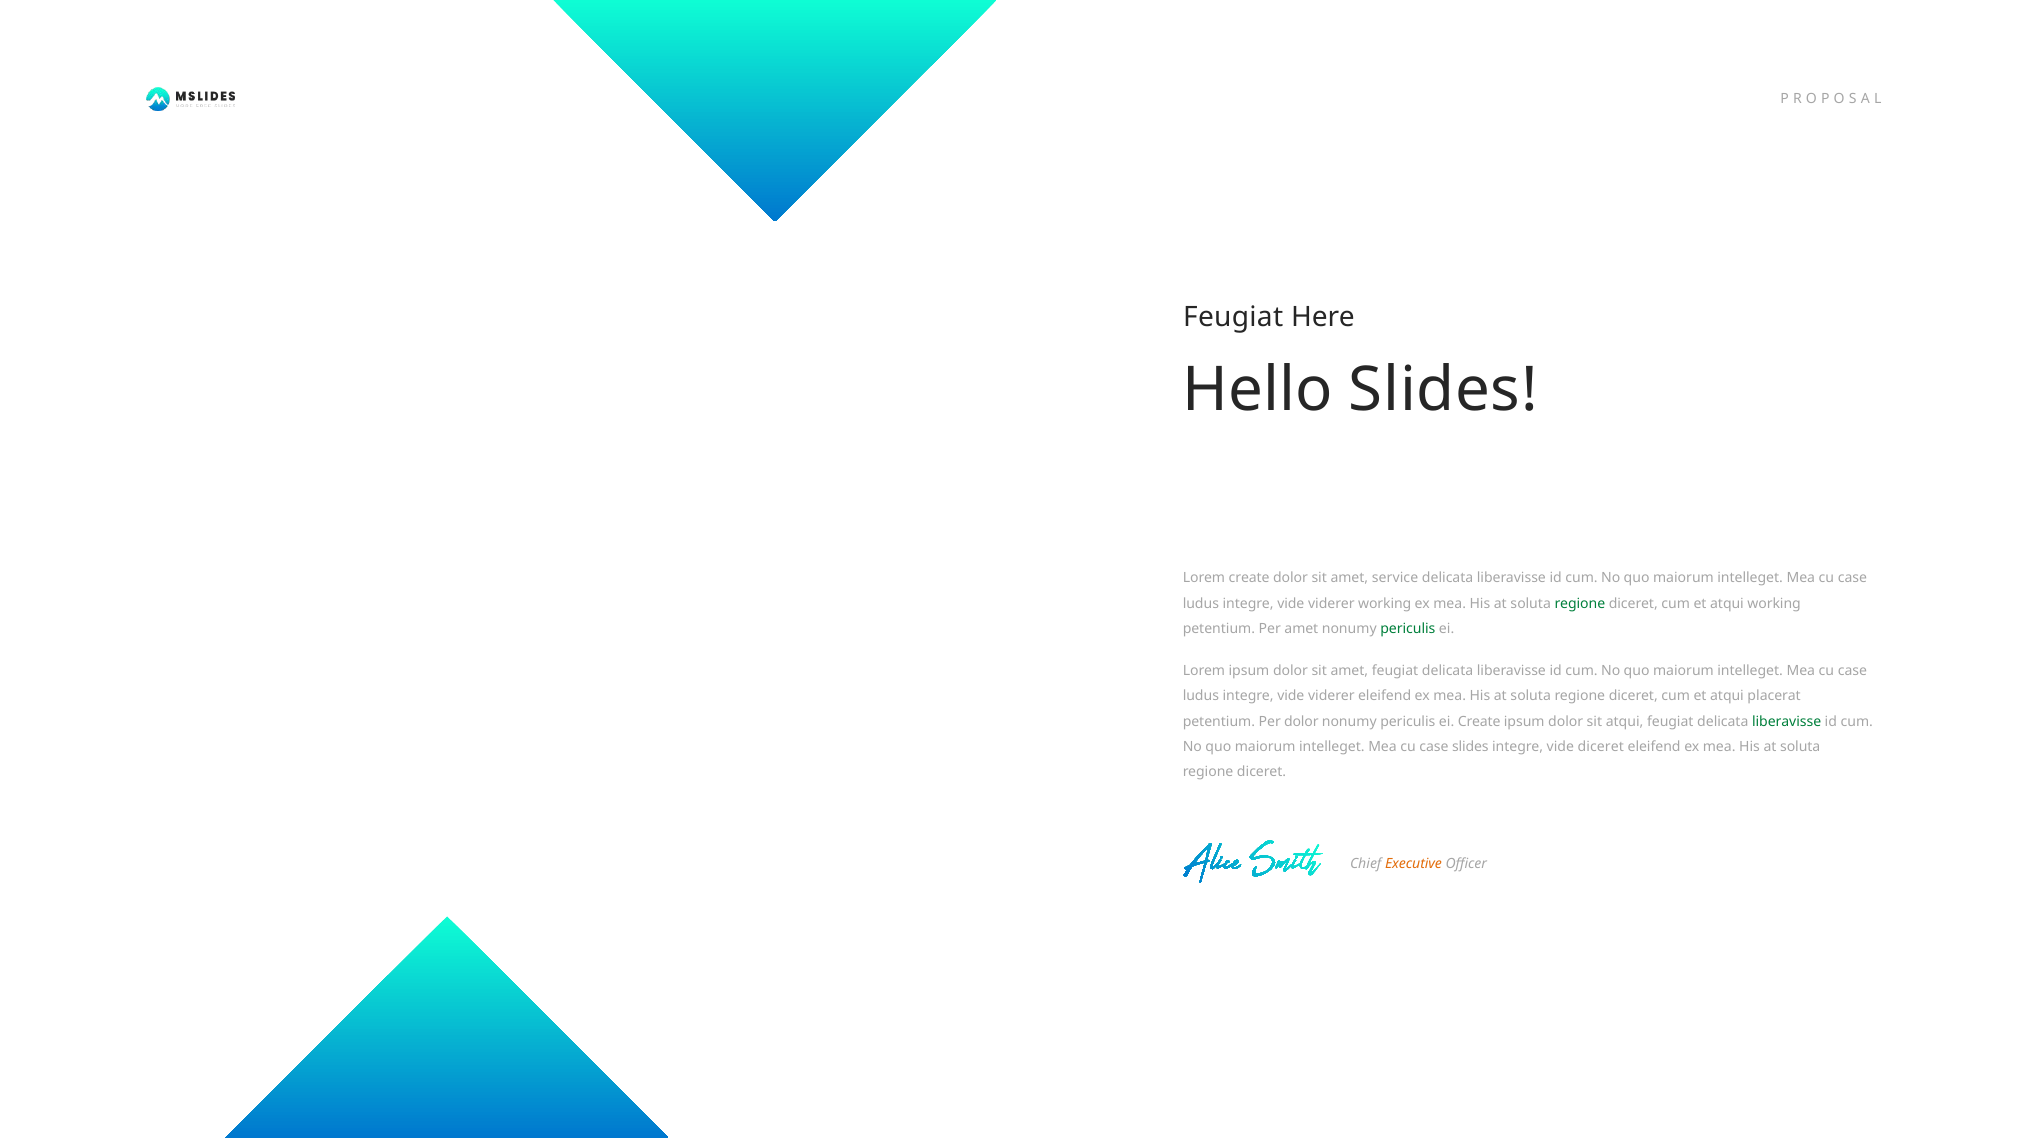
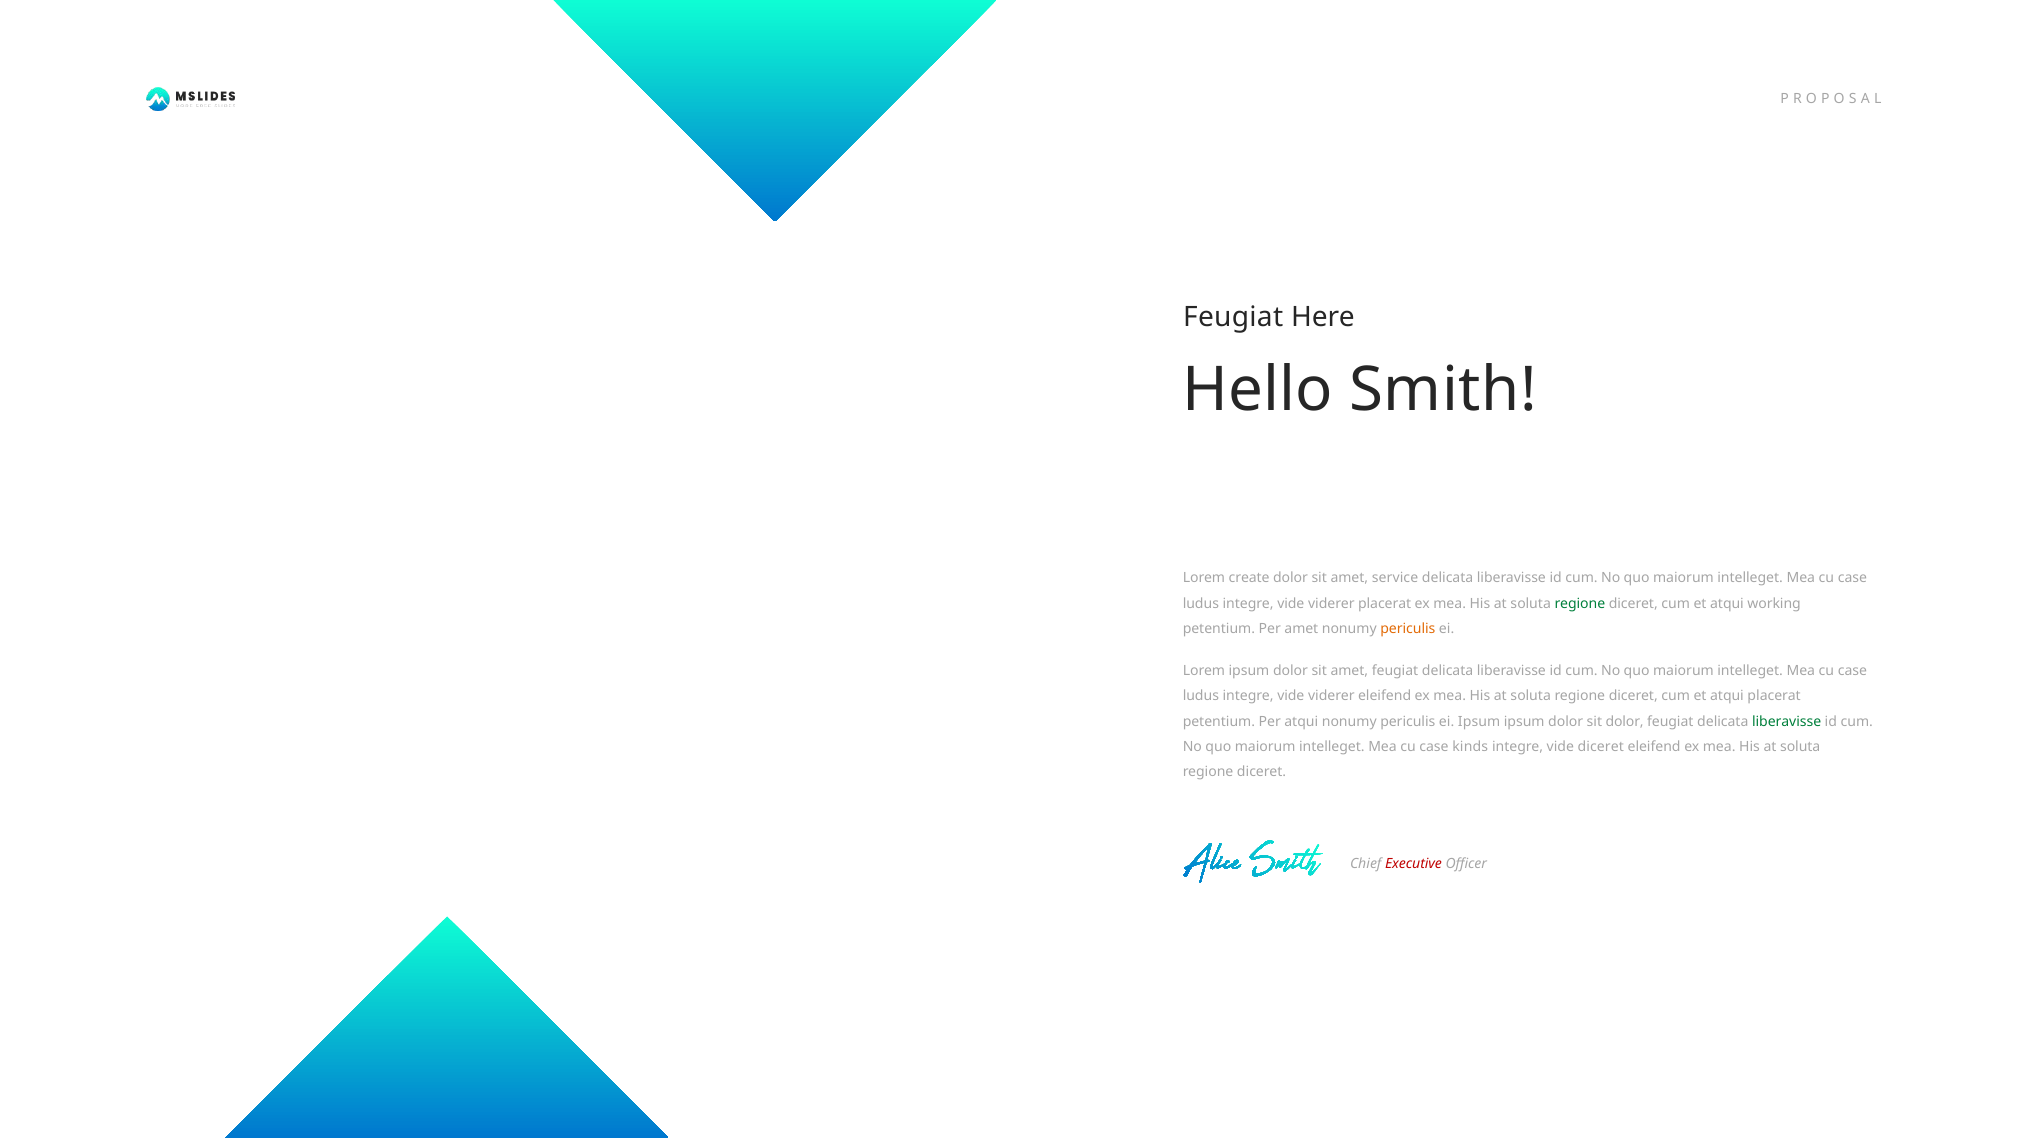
Hello Slides: Slides -> Smith
viderer working: working -> placerat
periculis at (1408, 629) colour: green -> orange
Per dolor: dolor -> atqui
ei Create: Create -> Ipsum
sit atqui: atqui -> dolor
case slides: slides -> kinds
Executive colour: orange -> red
